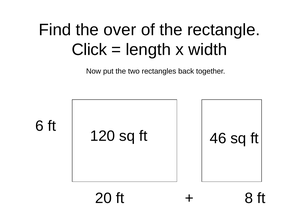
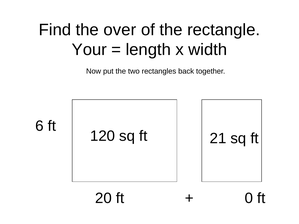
Click: Click -> Your
46: 46 -> 21
8: 8 -> 0
